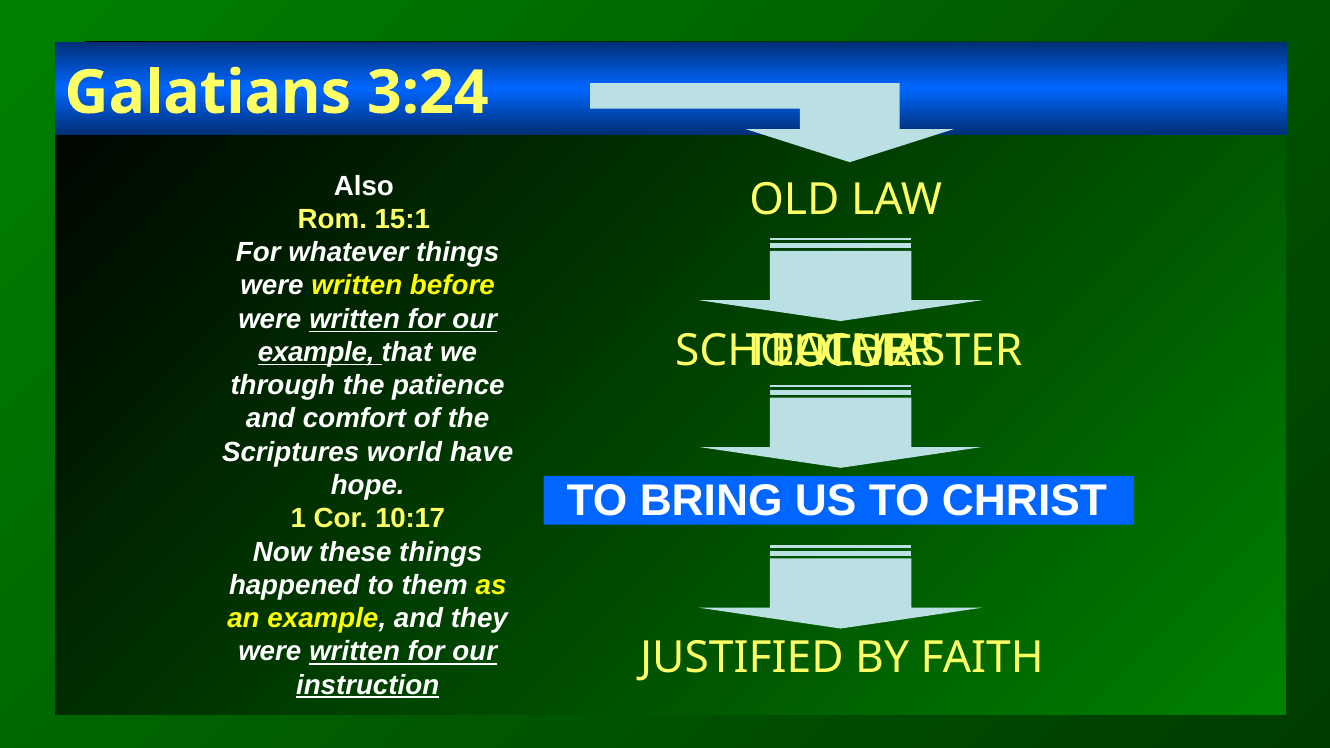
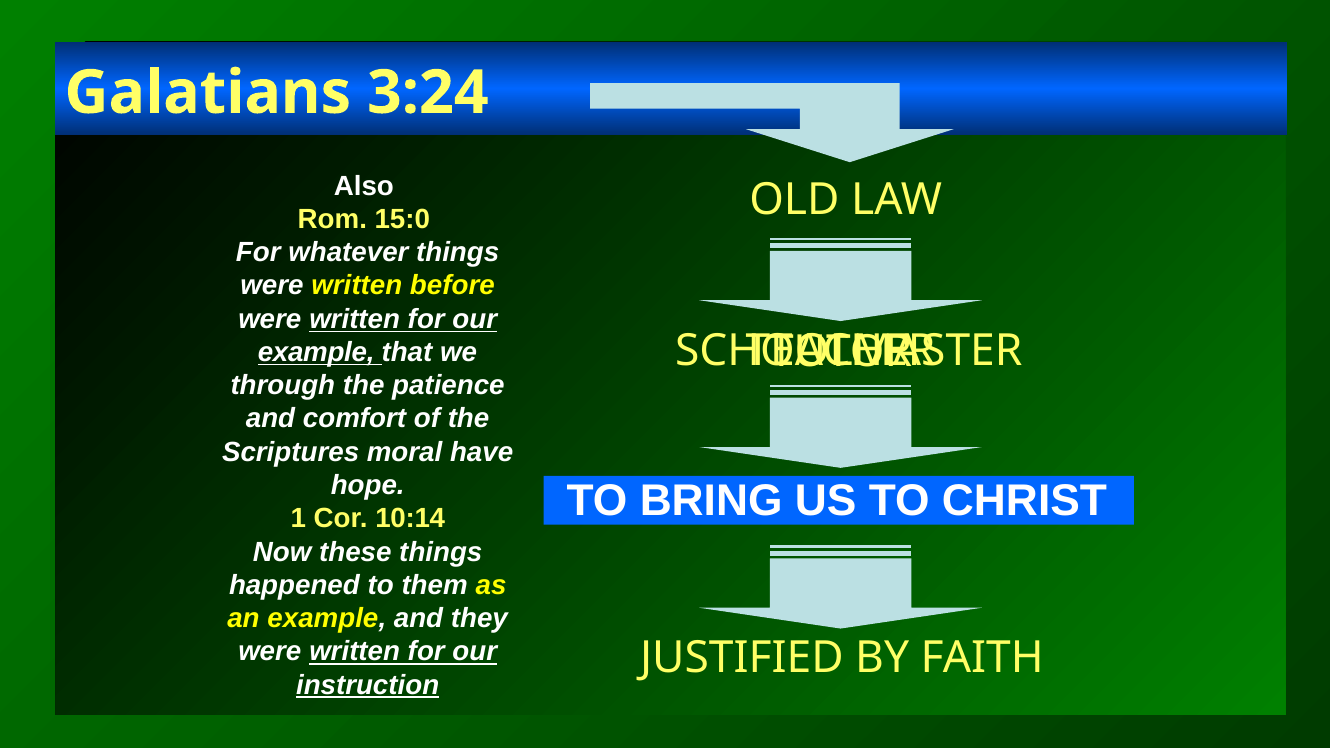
15:1: 15:1 -> 15:0
world: world -> moral
10:17: 10:17 -> 10:14
